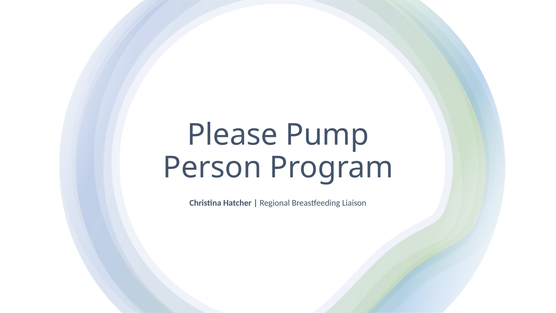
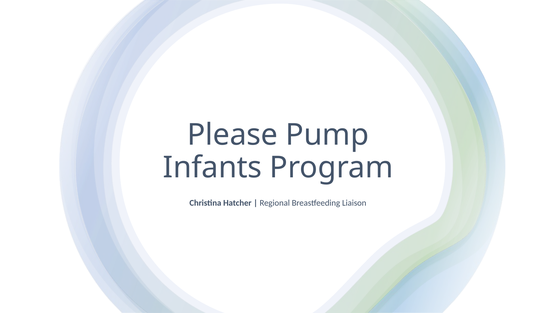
Person: Person -> Infants
